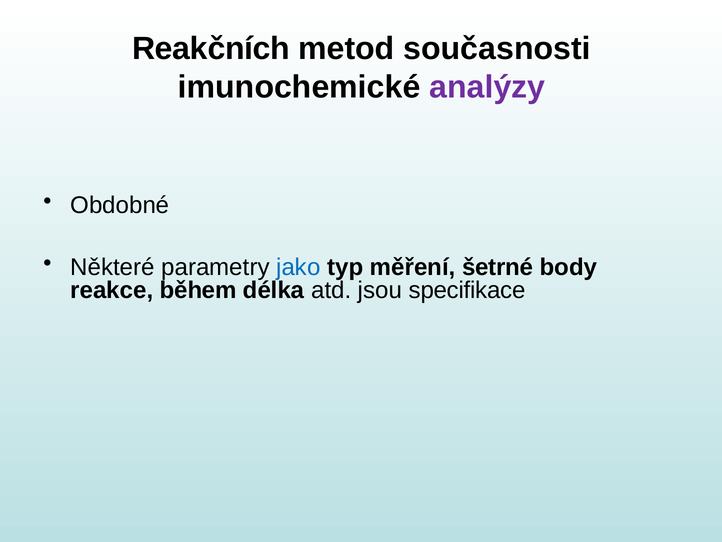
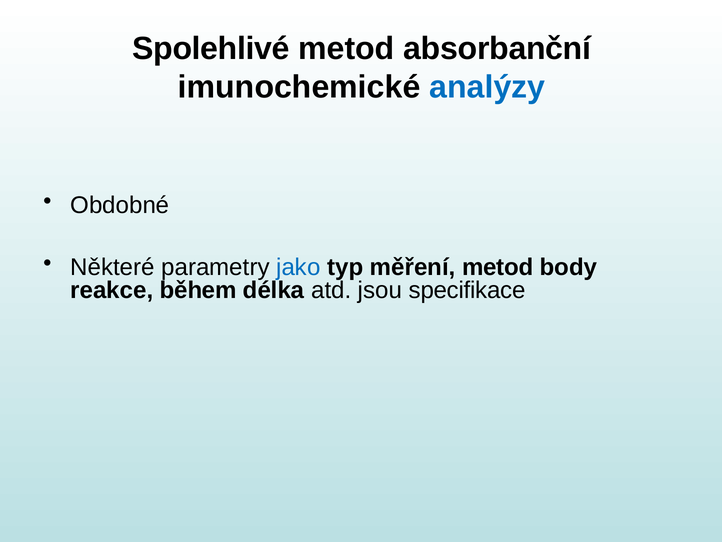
Reakčních: Reakčních -> Spolehlivé
současnosti: současnosti -> absorbanční
analýzy colour: purple -> blue
měření šetrné: šetrné -> metod
